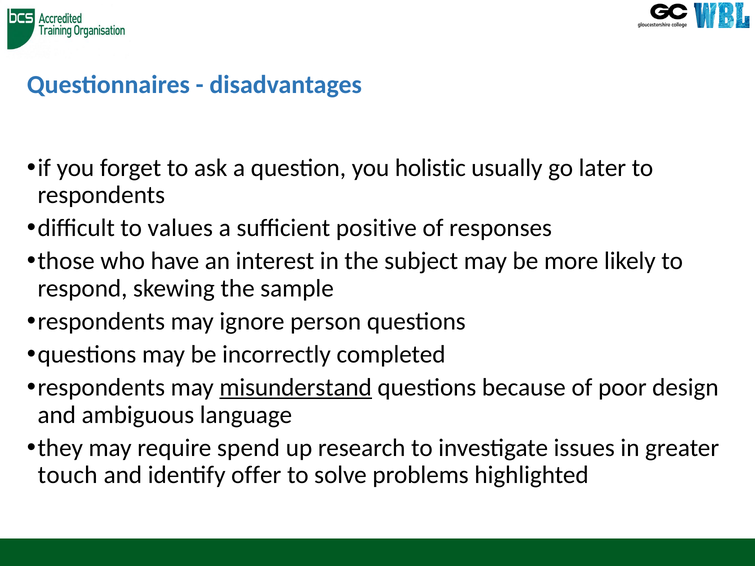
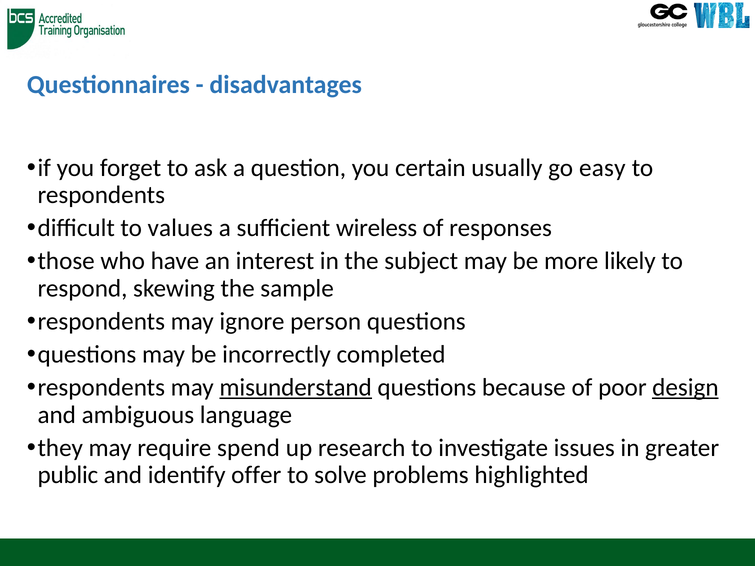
holistic: holistic -> certain
later: later -> easy
positive: positive -> wireless
design underline: none -> present
touch: touch -> public
